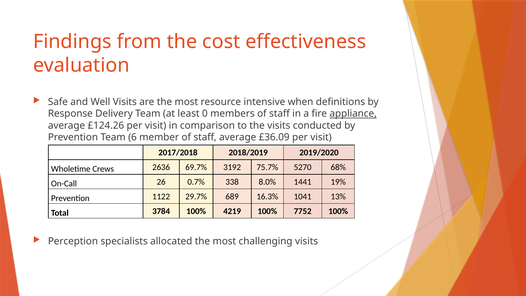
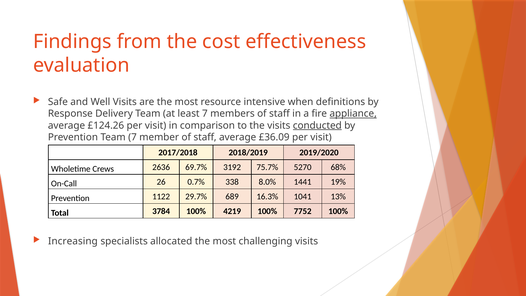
least 0: 0 -> 7
conducted underline: none -> present
Team 6: 6 -> 7
Perception: Perception -> Increasing
